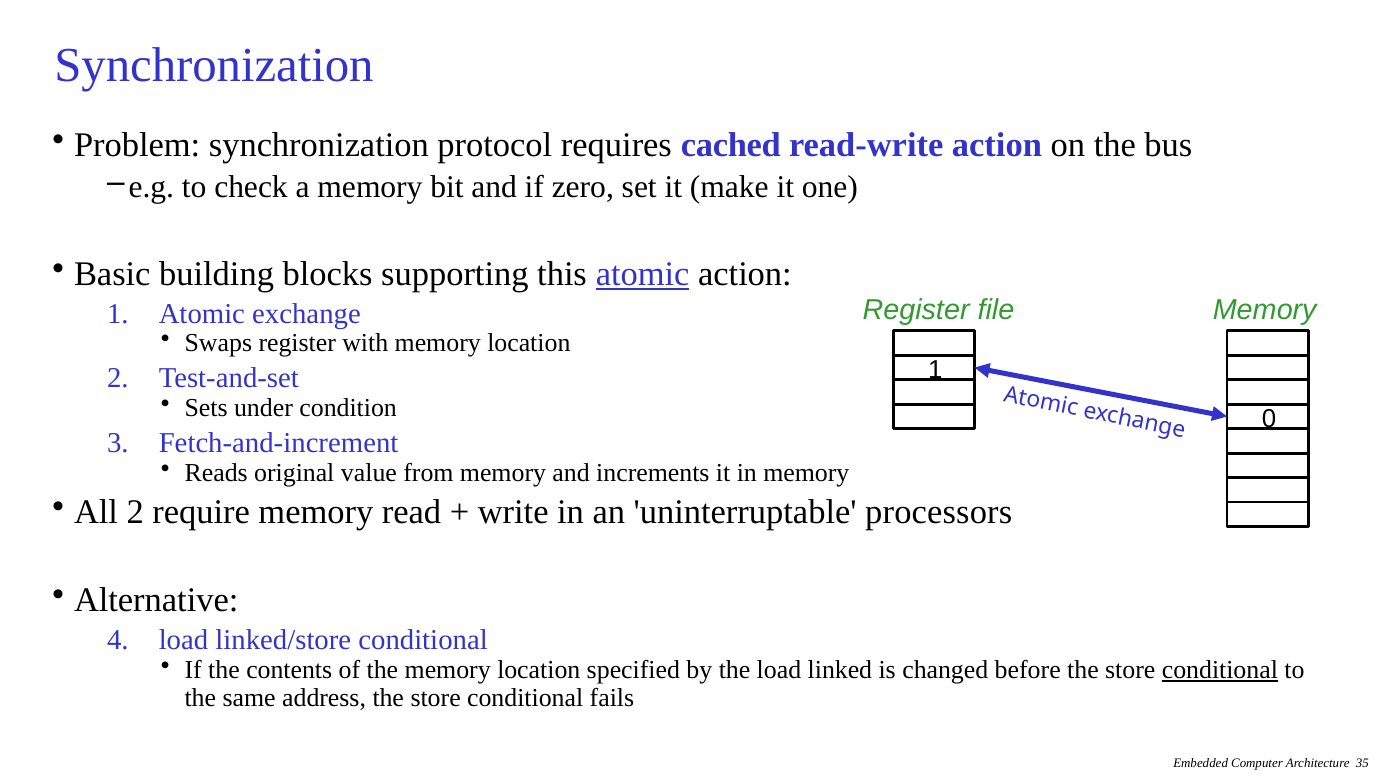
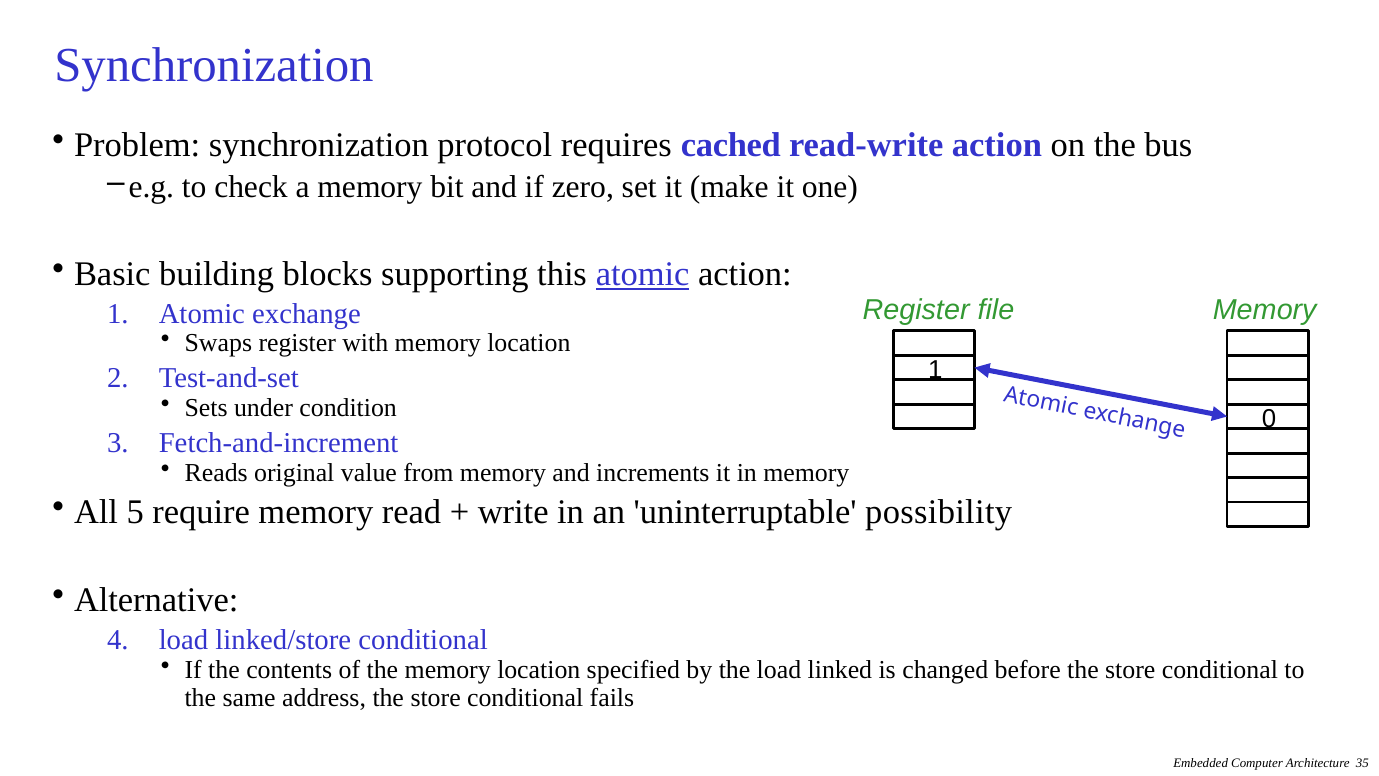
All 2: 2 -> 5
processors: processors -> possibility
conditional at (1220, 669) underline: present -> none
